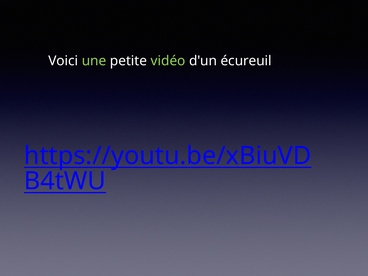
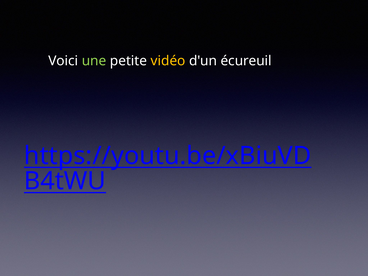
vidéo colour: light green -> yellow
